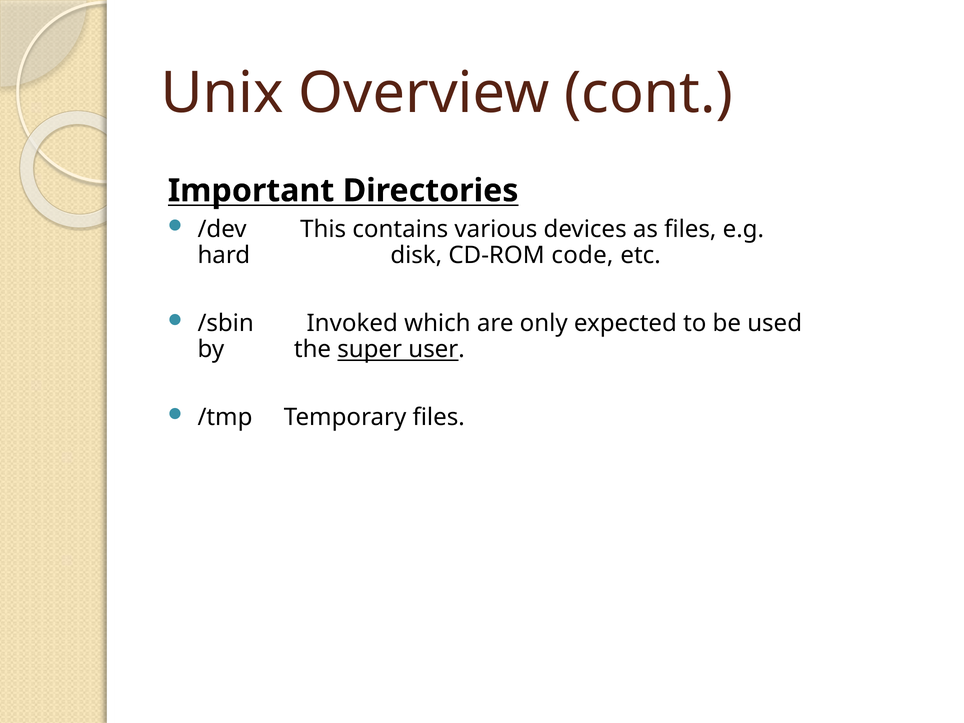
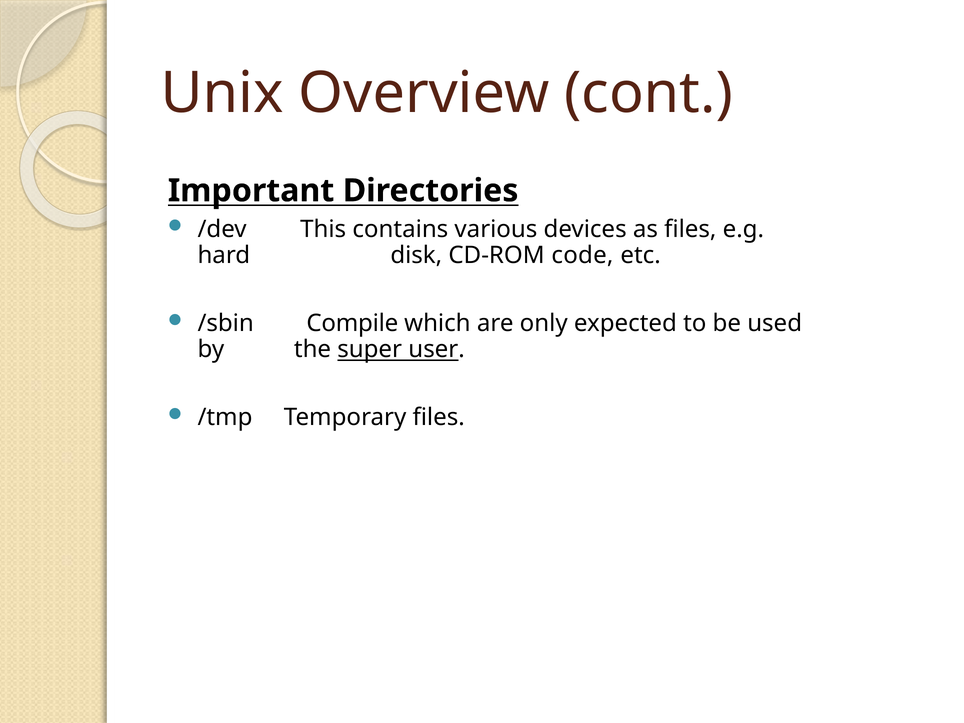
Invoked: Invoked -> Compile
